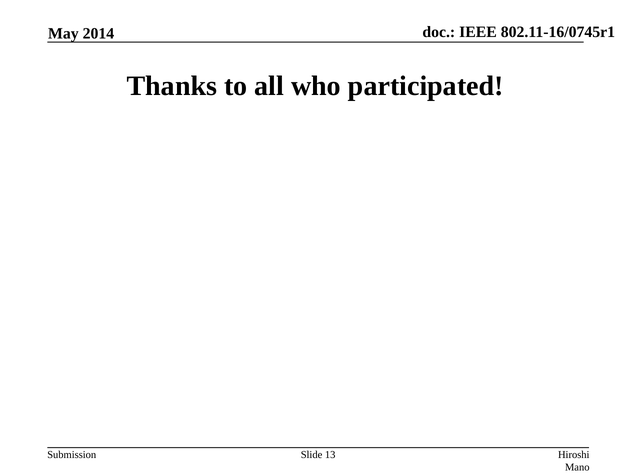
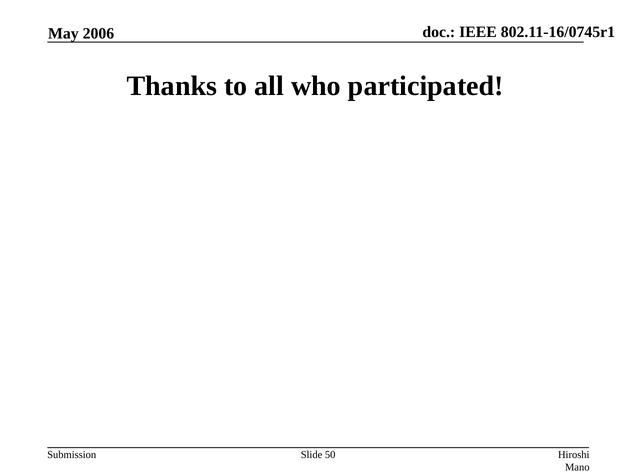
2014: 2014 -> 2006
13: 13 -> 50
